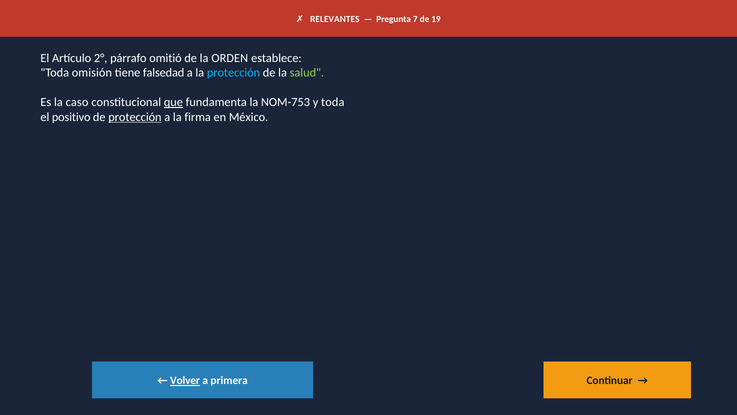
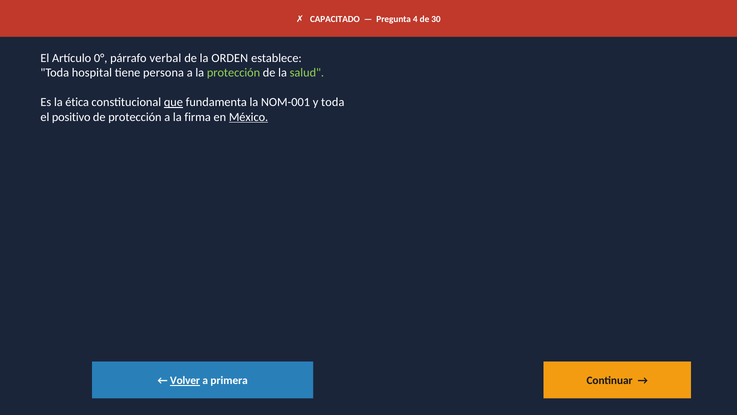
RELEVANTES: RELEVANTES -> CAPACITADO
7: 7 -> 4
19: 19 -> 30
2°: 2° -> 0°
omitió: omitió -> verbal
omisión: omisión -> hospital
falsedad: falsedad -> persona
protección at (234, 73) colour: light blue -> light green
caso: caso -> ética
NOM-753: NOM-753 -> NOM-001
protección at (135, 117) underline: present -> none
México underline: none -> present
